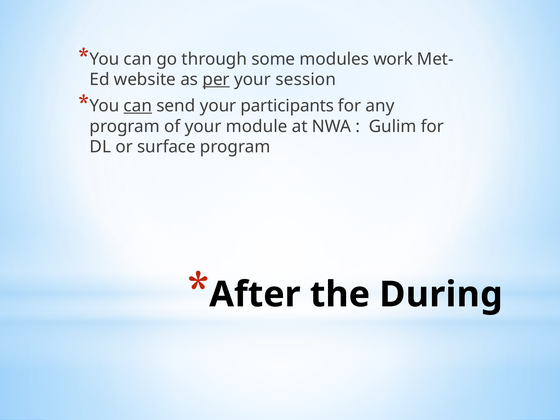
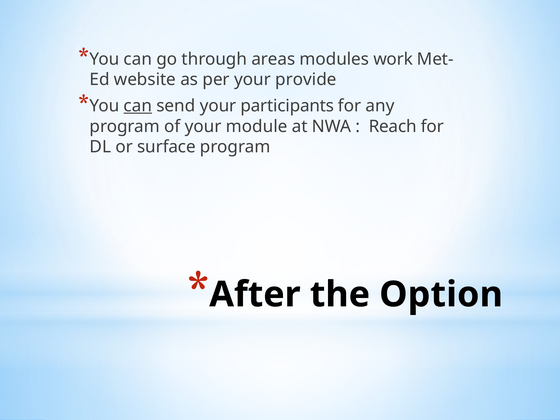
some: some -> areas
per underline: present -> none
session: session -> provide
Gulim: Gulim -> Reach
During: During -> Option
